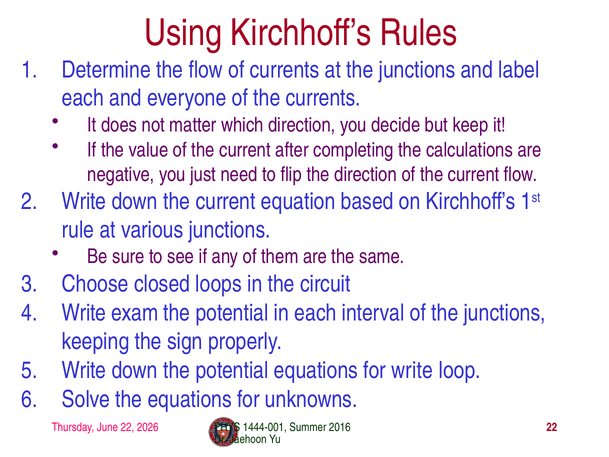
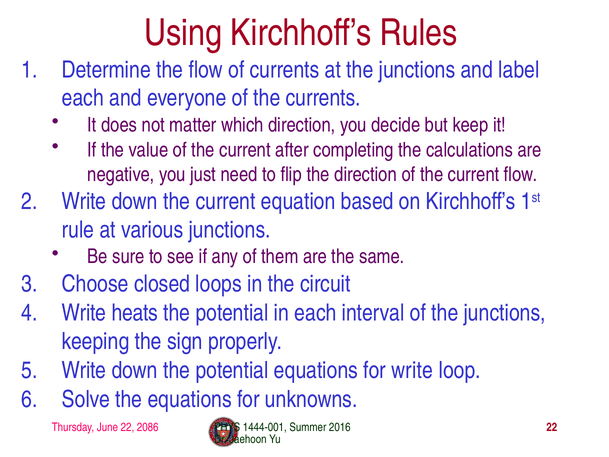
exam: exam -> heats
2026: 2026 -> 2086
